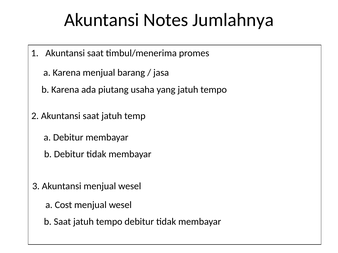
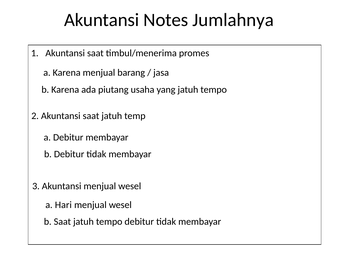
Cost: Cost -> Hari
